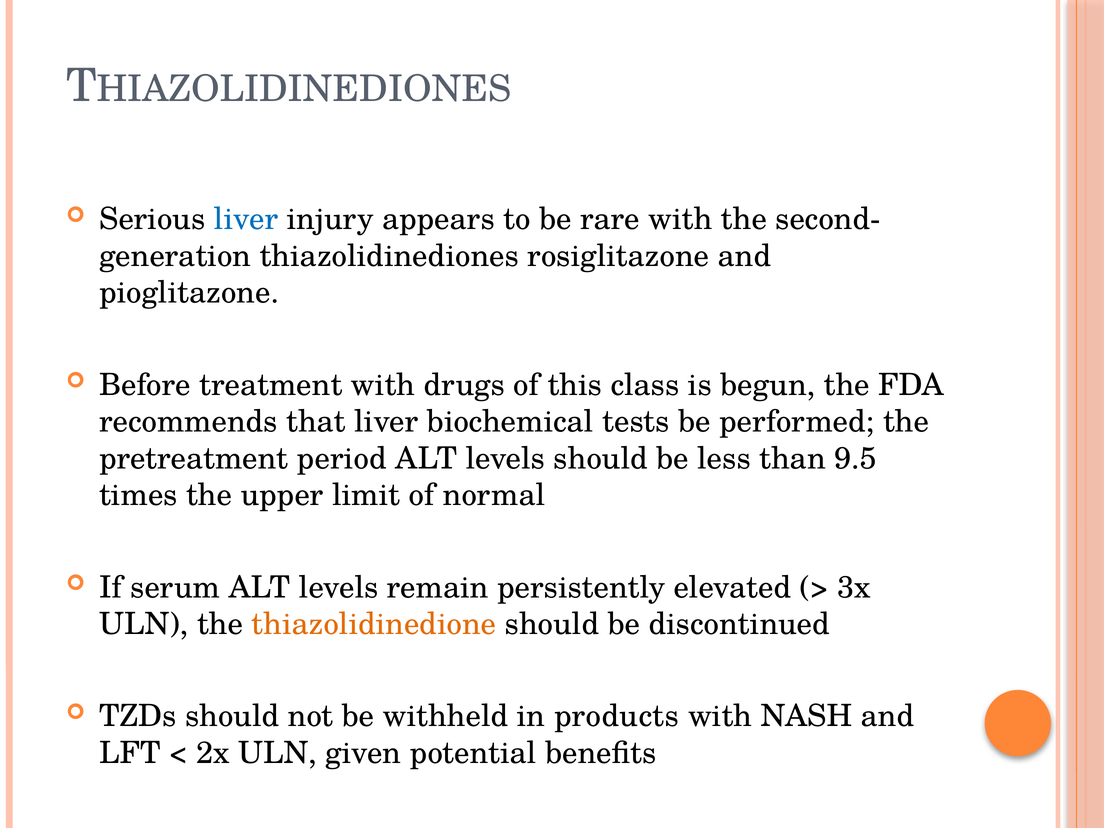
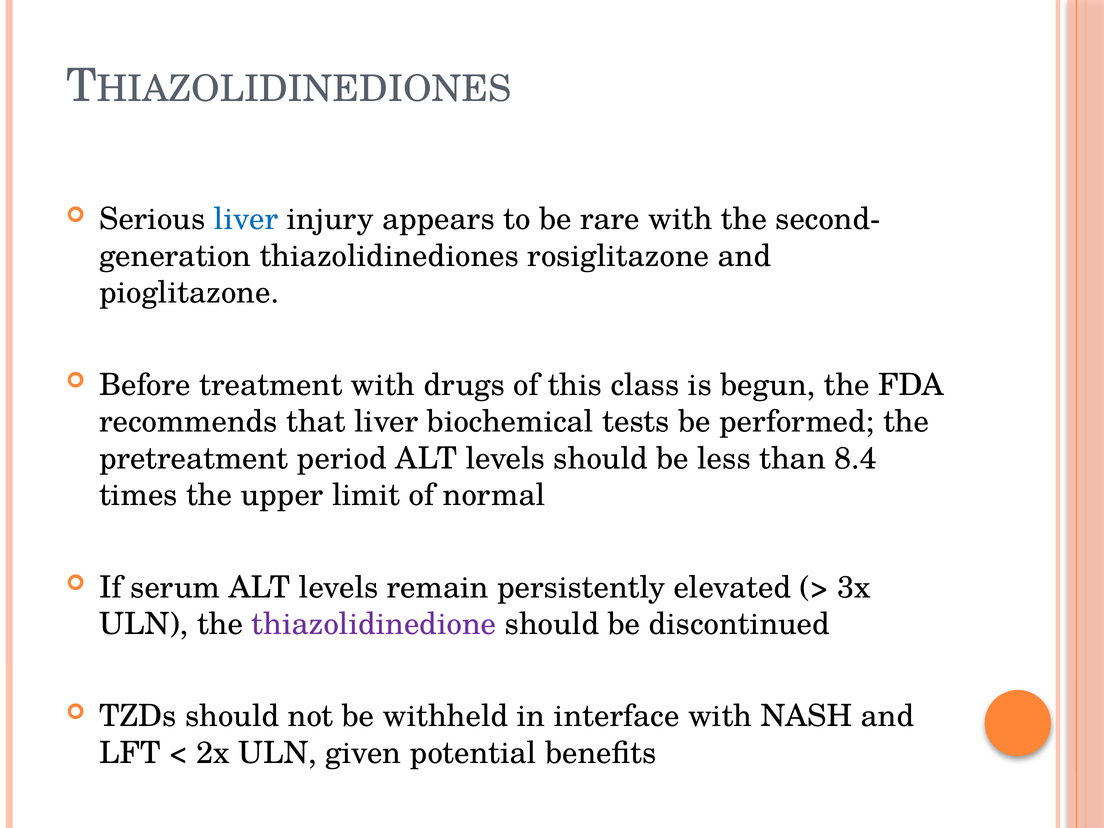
9.5: 9.5 -> 8.4
thiazolidinedione colour: orange -> purple
products: products -> interface
